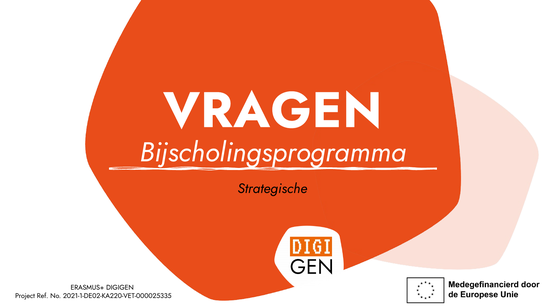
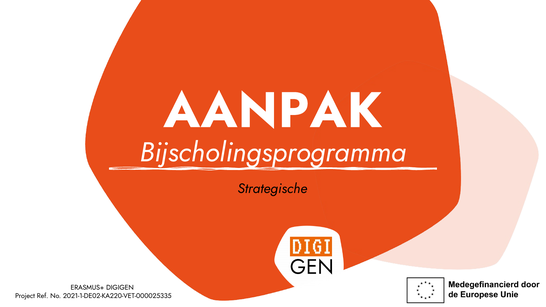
VRAGEN: VRAGEN -> AANPAK
